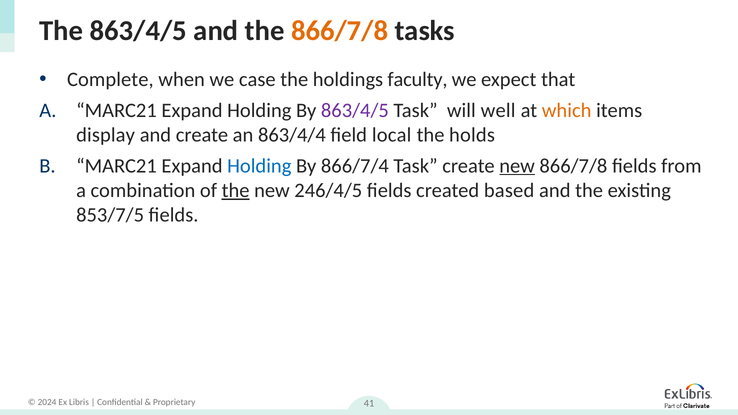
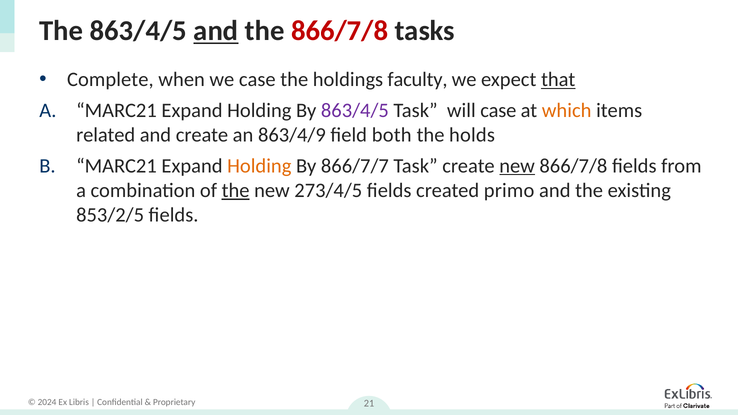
and at (216, 31) underline: none -> present
866/7/8 at (340, 31) colour: orange -> red
that underline: none -> present
will well: well -> case
display: display -> related
863/4/4: 863/4/4 -> 863/4/9
local: local -> both
Holding at (259, 166) colour: blue -> orange
866/7/4: 866/7/4 -> 866/7/7
246/4/5: 246/4/5 -> 273/4/5
based: based -> primo
853/7/5: 853/7/5 -> 853/2/5
41: 41 -> 21
